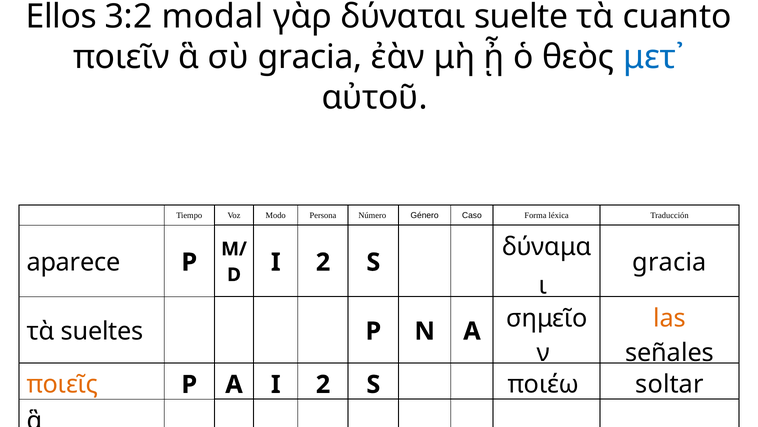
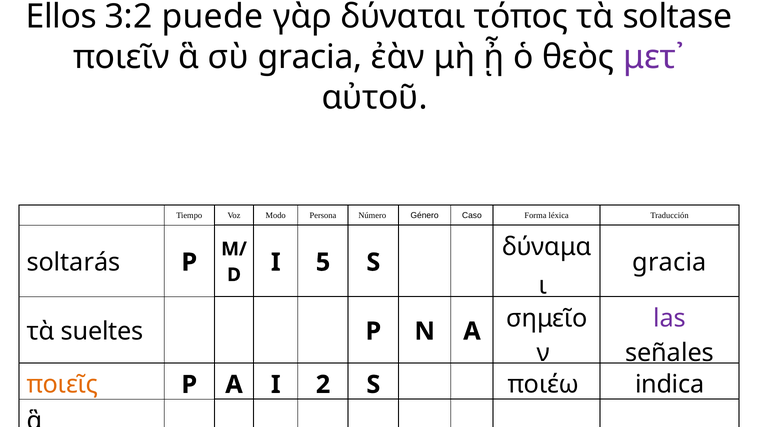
modal: modal -> puede
suelte: suelte -> τόπος
cuanto: cuanto -> soltase
μετ᾽ colour: blue -> purple
aparece: aparece -> soltarás
2 at (323, 262): 2 -> 5
las colour: orange -> purple
soltar: soltar -> indica
